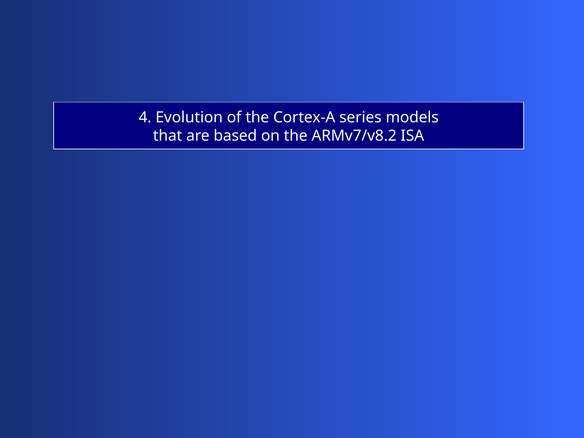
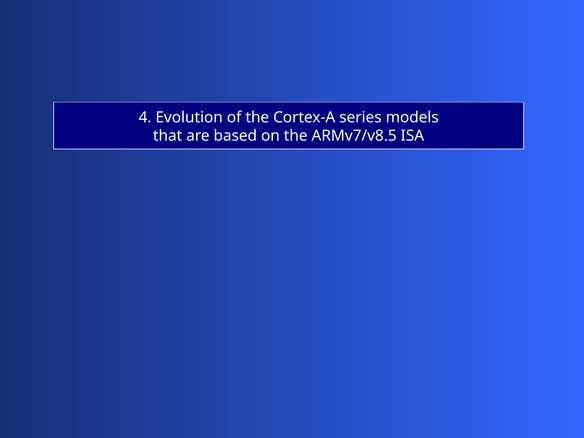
ARMv7/v8.2: ARMv7/v8.2 -> ARMv7/v8.5
